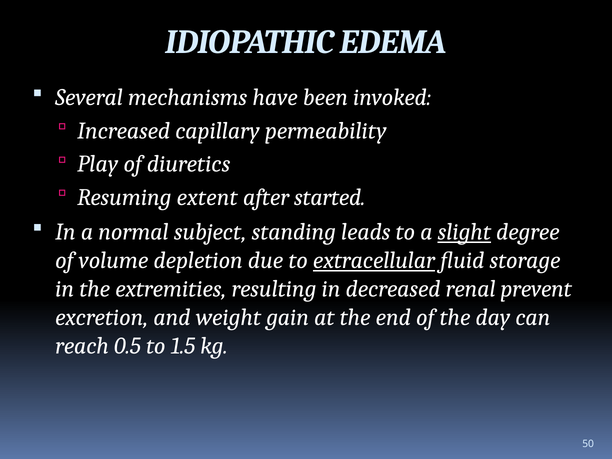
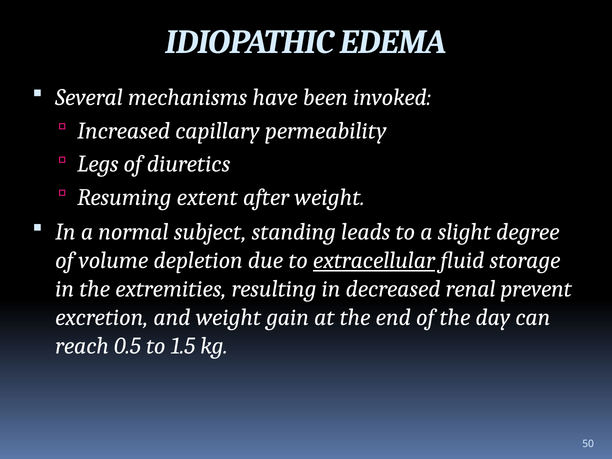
Play: Play -> Legs
after started: started -> weight
slight underline: present -> none
